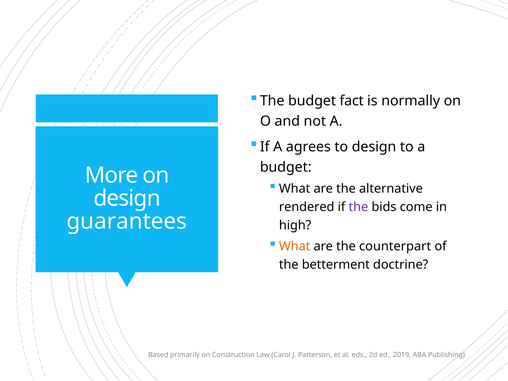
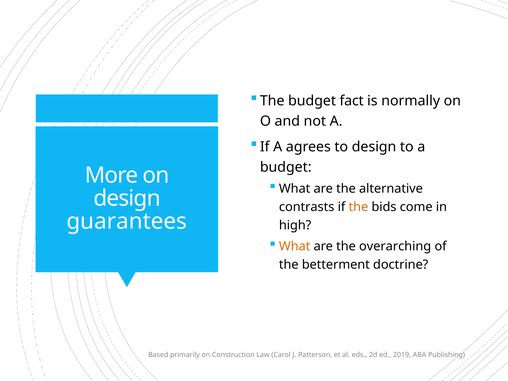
rendered: rendered -> contrasts
the at (358, 207) colour: purple -> orange
counterpart: counterpart -> overarching
